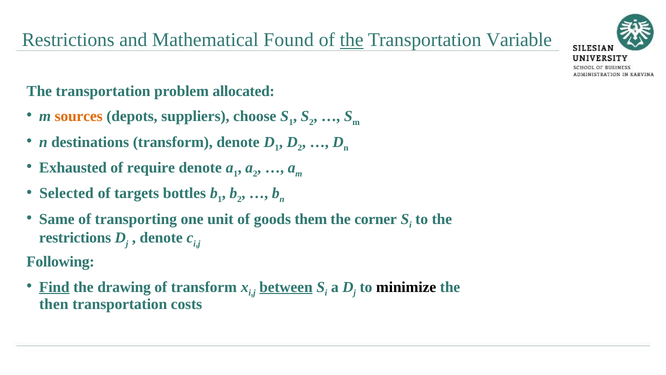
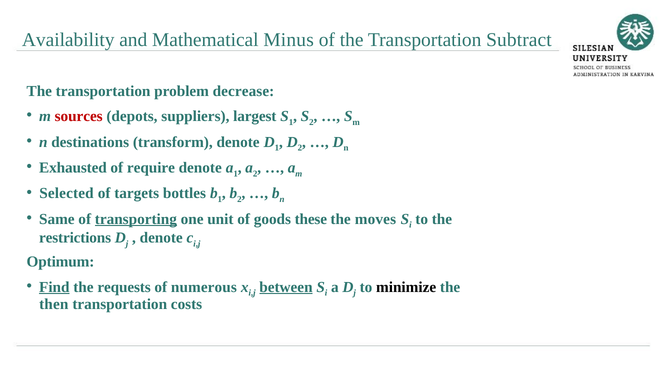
Restrictions at (68, 40): Restrictions -> Availability
Found: Found -> Minus
the at (352, 40) underline: present -> none
Variable: Variable -> Subtract
allocated: allocated -> decrease
sources colour: orange -> red
choose: choose -> largest
transporting underline: none -> present
them: them -> these
corner: corner -> moves
Following: Following -> Optimum
drawing: drawing -> requests
of transform: transform -> numerous
